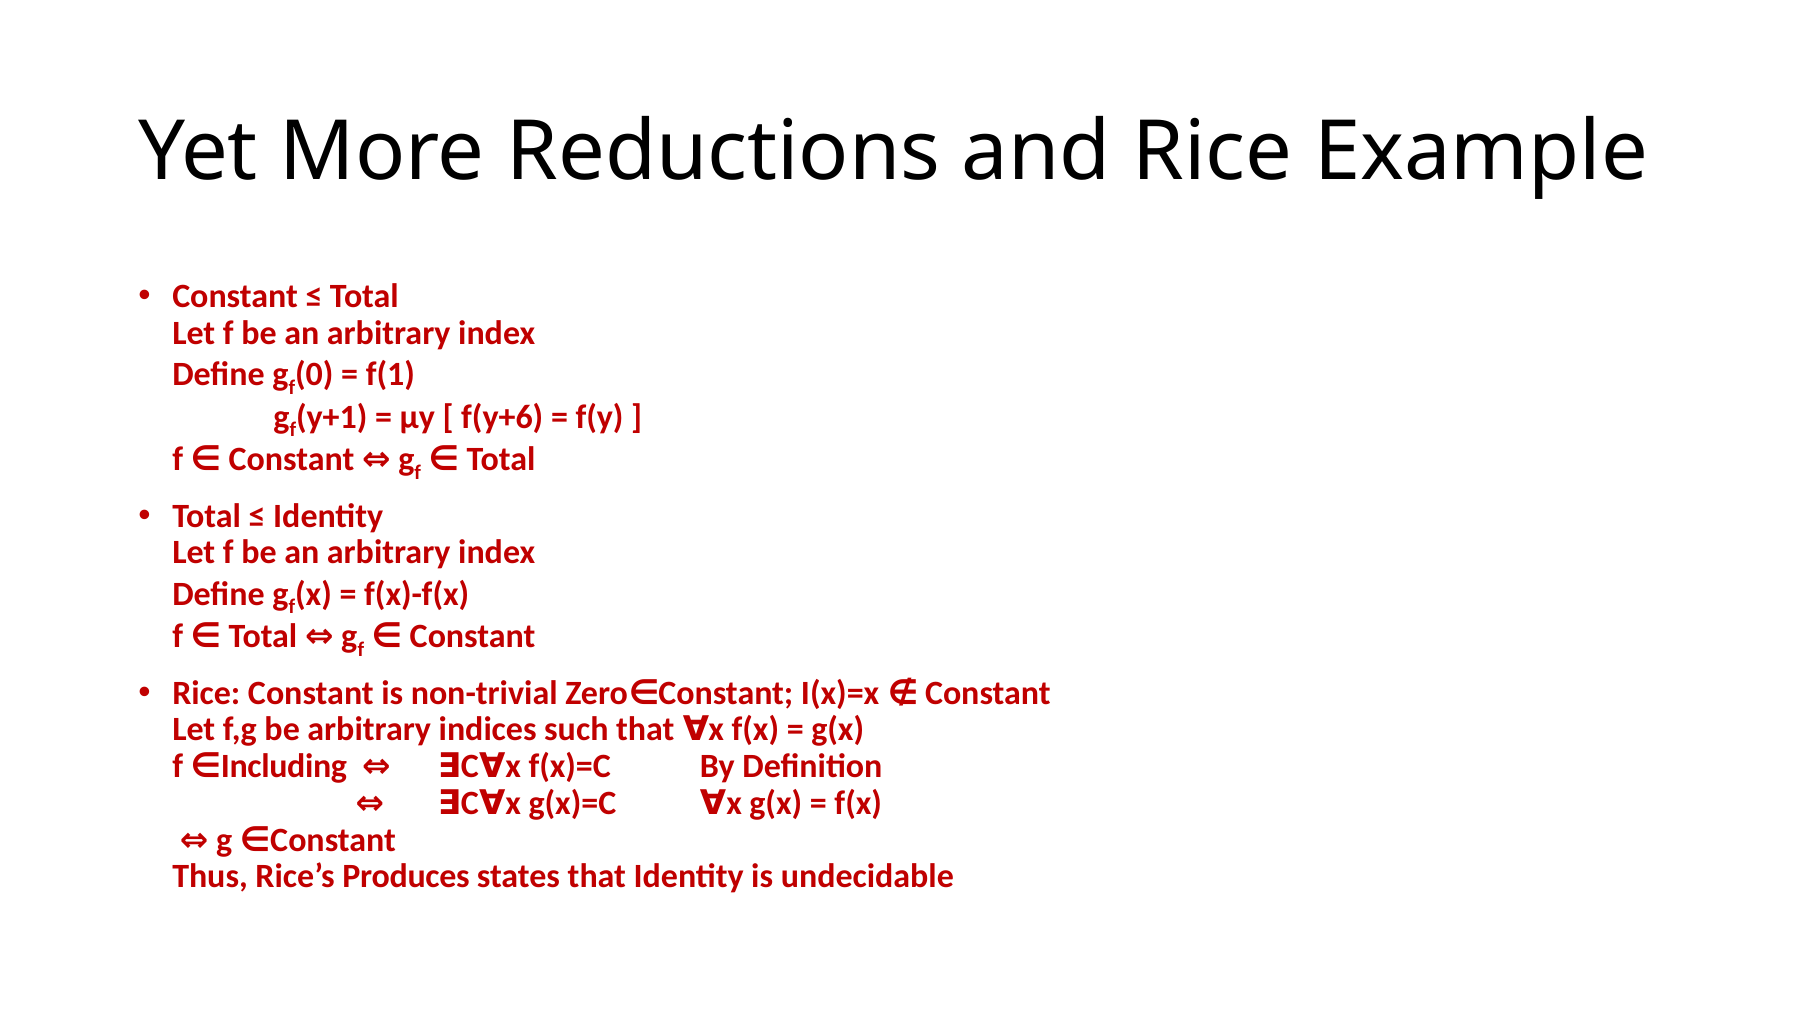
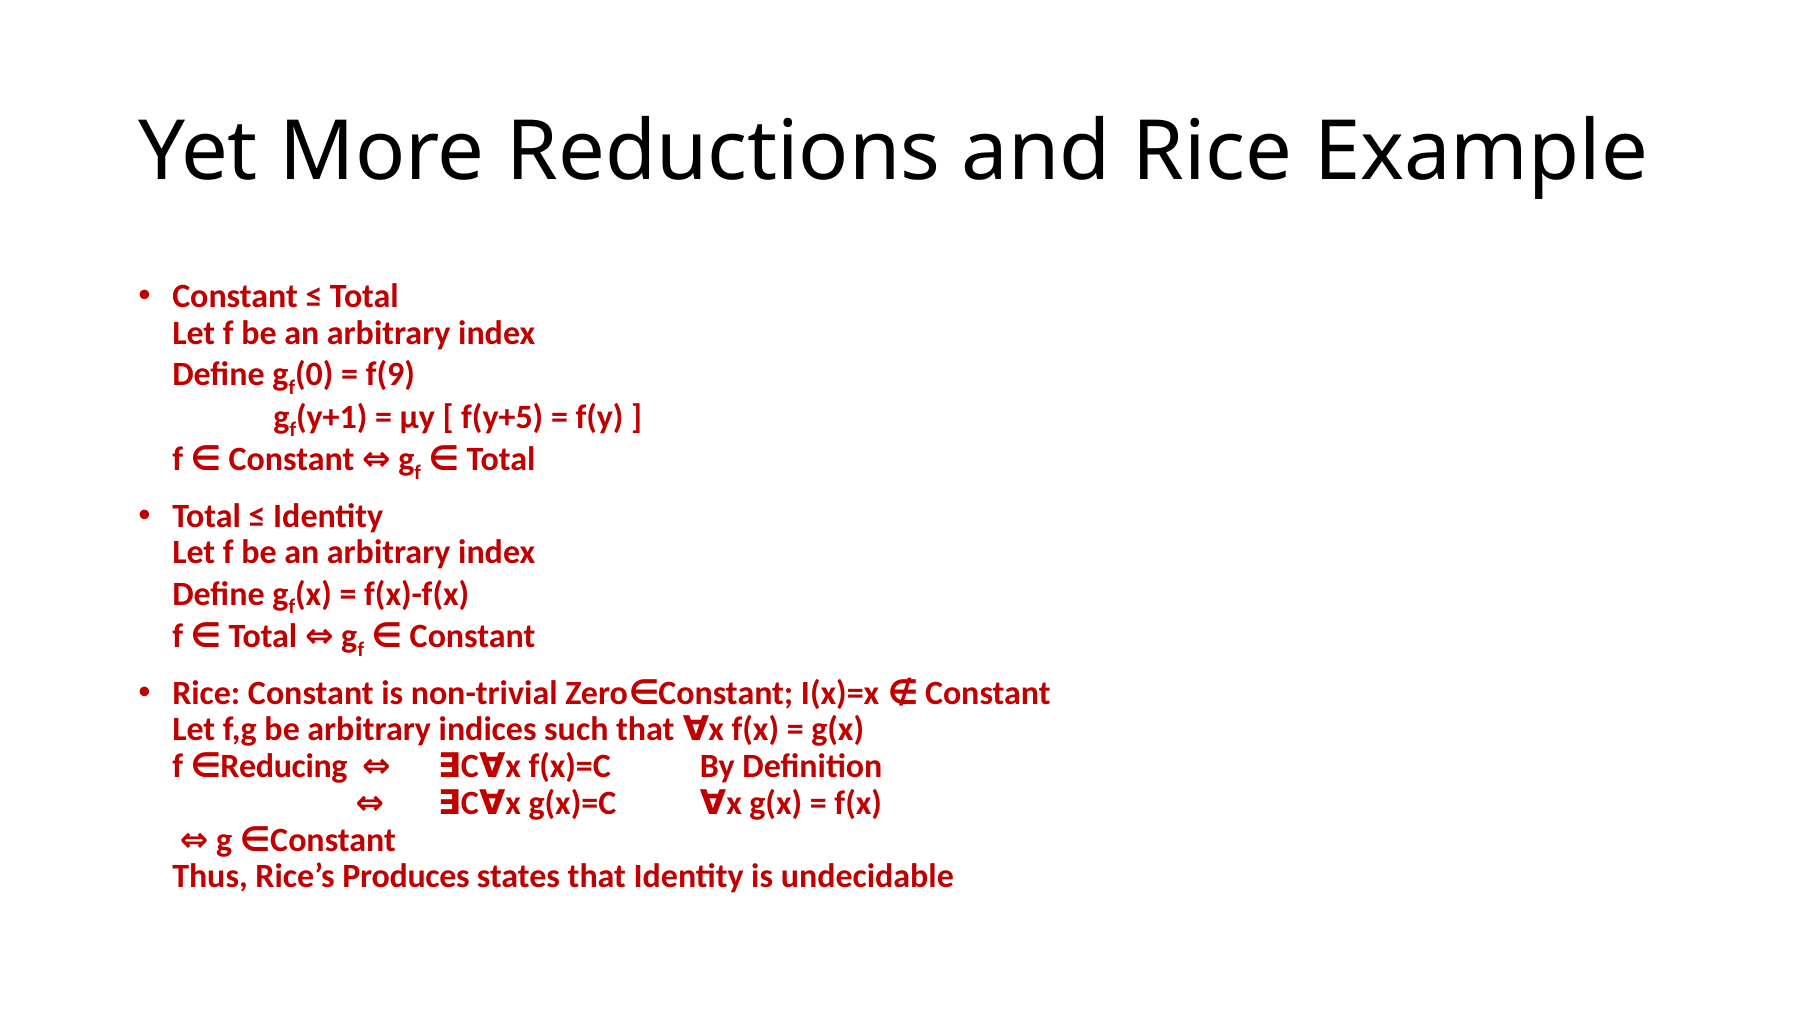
f(1: f(1 -> f(9
f(y+6: f(y+6 -> f(y+5
Including: Including -> Reducing
